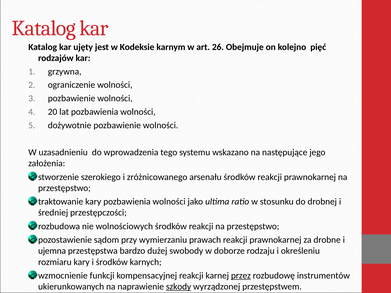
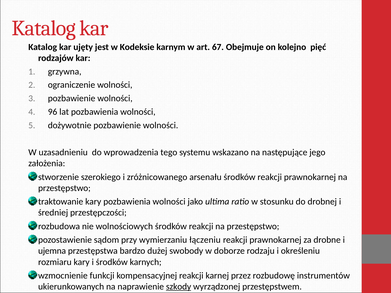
26: 26 -> 67
20: 20 -> 96
prawach: prawach -> łączeniu
przez underline: present -> none
